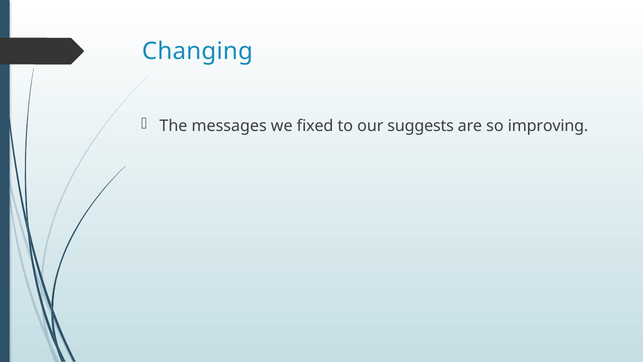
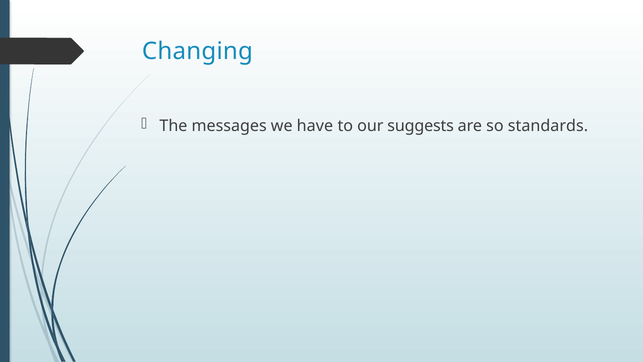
fixed: fixed -> have
improving: improving -> standards
